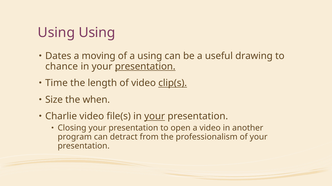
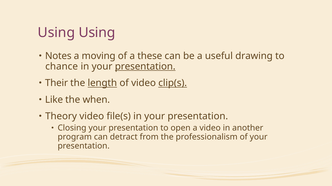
Dates: Dates -> Notes
a using: using -> these
Time: Time -> Their
length underline: none -> present
Size: Size -> Like
Charlie: Charlie -> Theory
your at (155, 117) underline: present -> none
